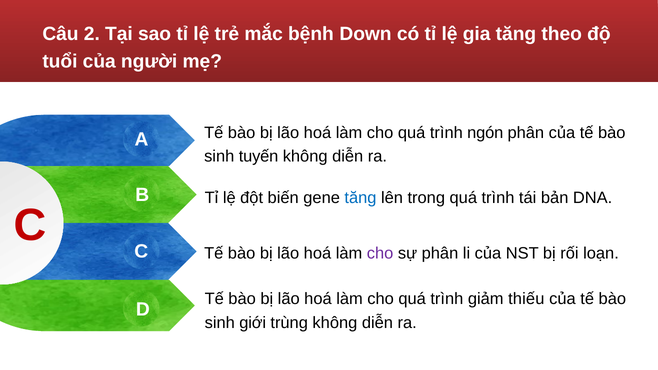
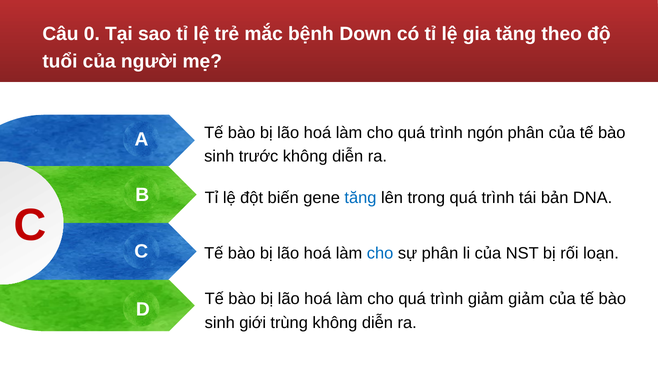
2: 2 -> 0
tuyến: tuyến -> trước
cho at (380, 253) colour: purple -> blue
giảm thiếu: thiếu -> giảm
